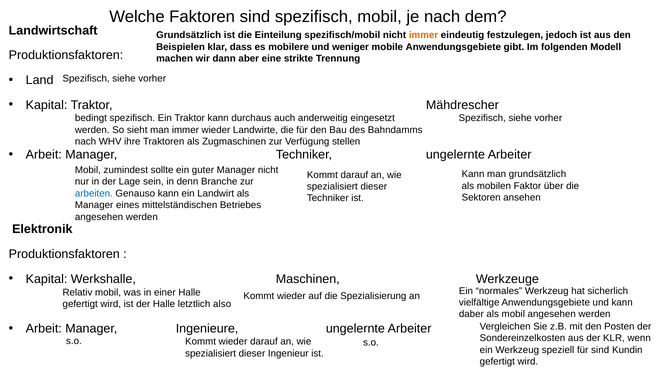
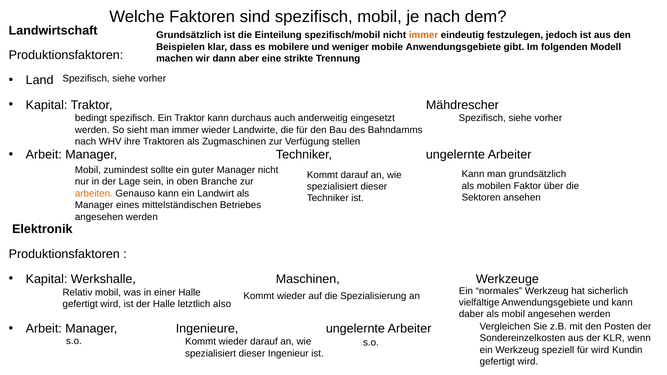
denn: denn -> oben
arbeiten colour: blue -> orange
für sind: sind -> wird
